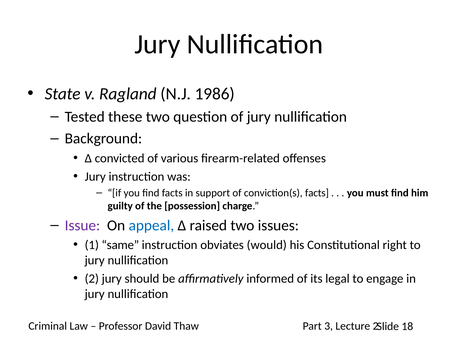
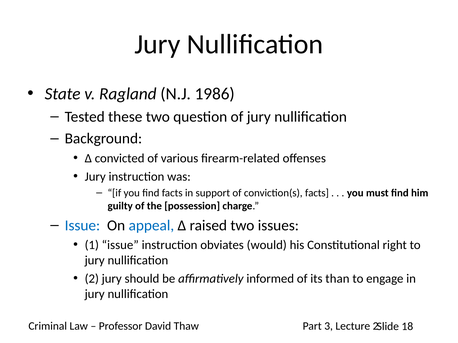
Issue at (82, 226) colour: purple -> blue
1 same: same -> issue
legal: legal -> than
